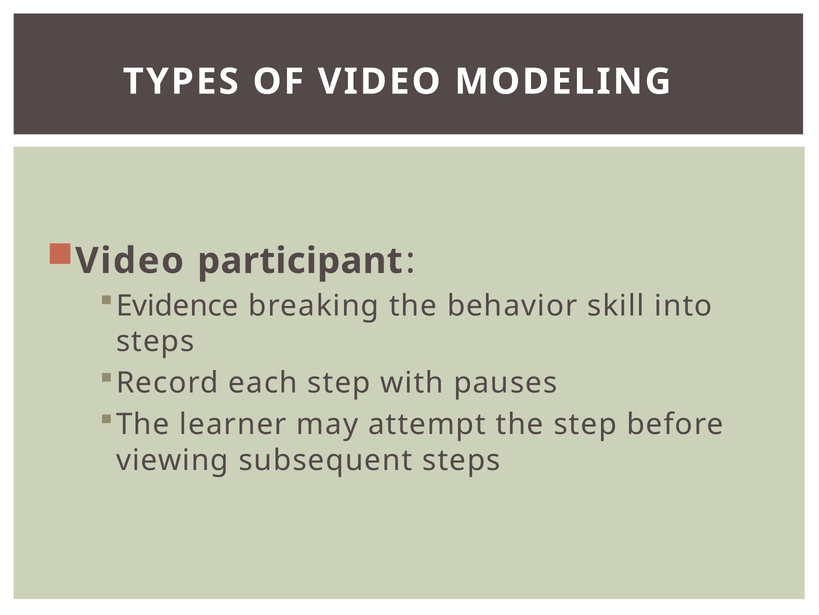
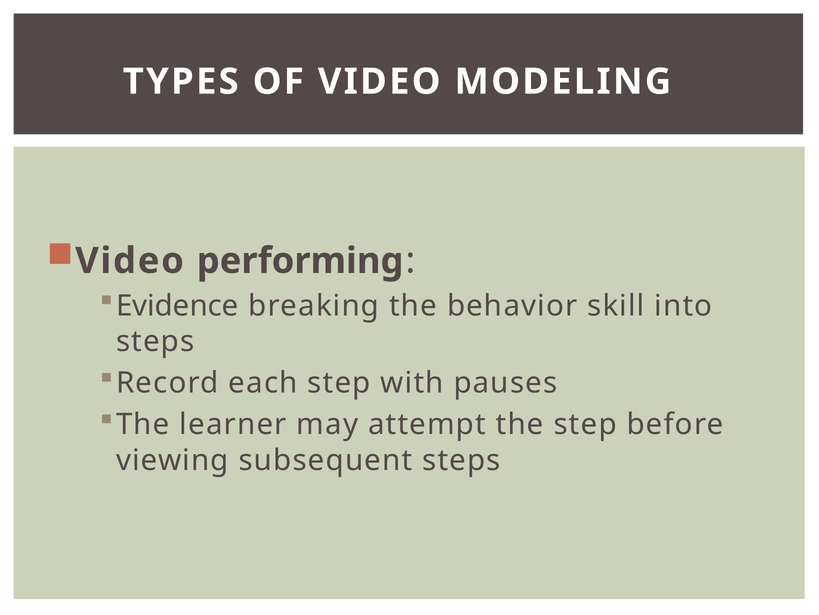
participant: participant -> performing
